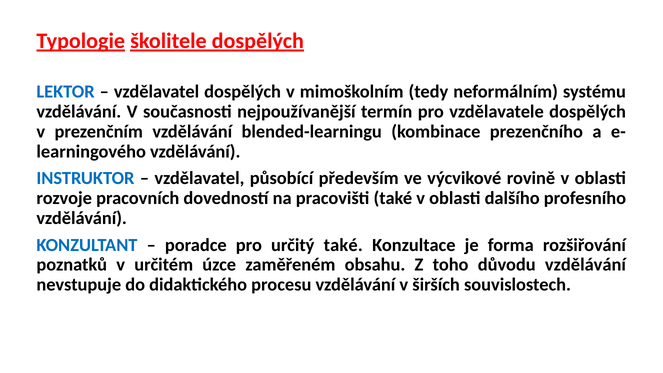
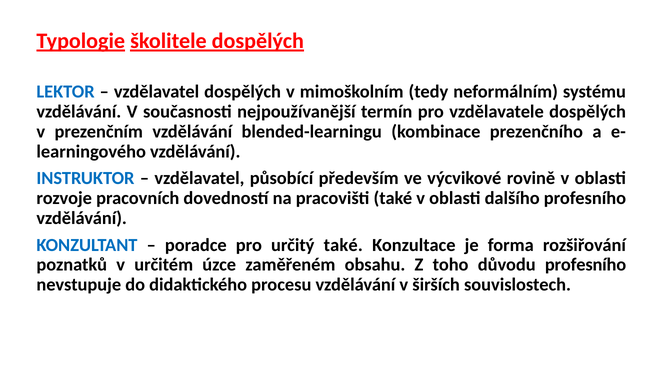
důvodu vzdělávání: vzdělávání -> profesního
